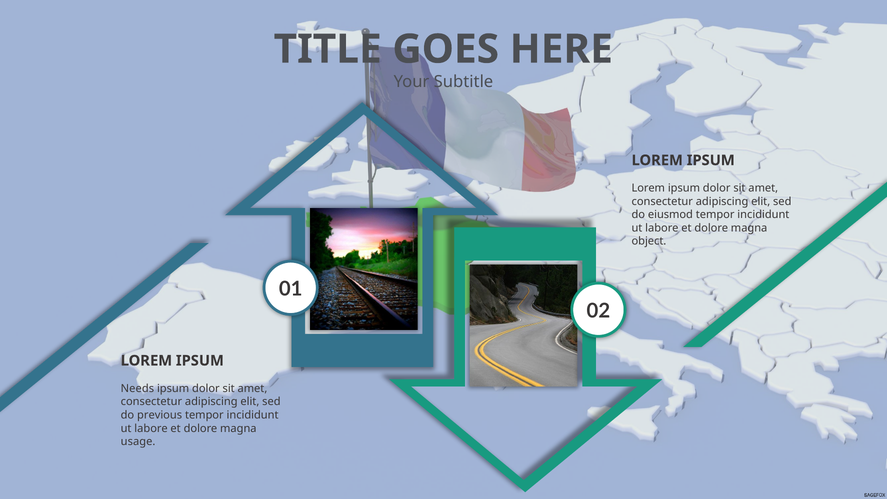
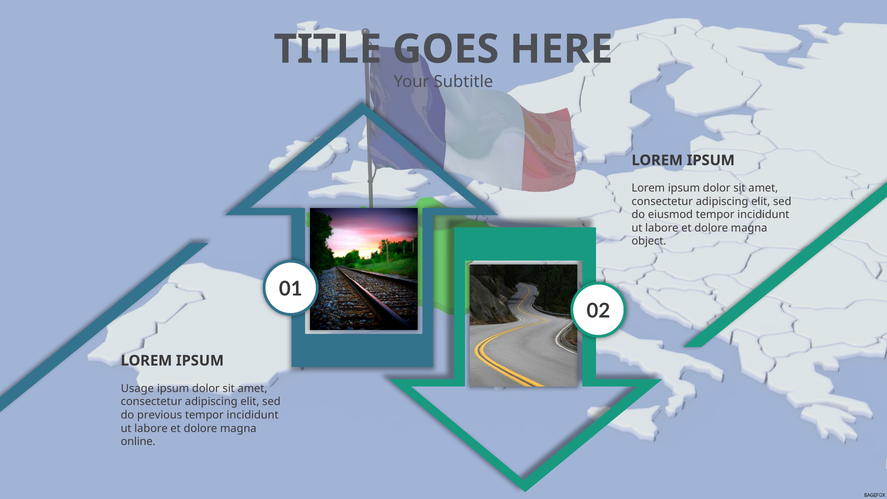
Needs: Needs -> Usage
usage: usage -> online
